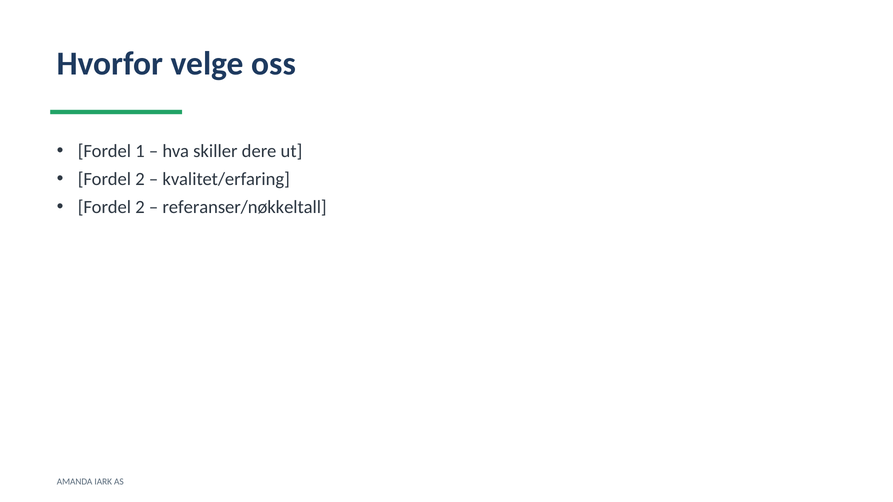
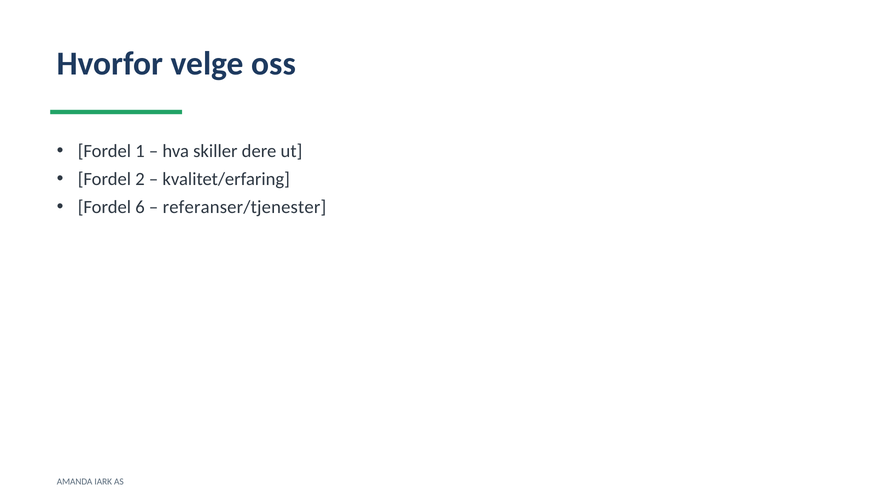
2 at (140, 207): 2 -> 6
referanser/nøkkeltall: referanser/nøkkeltall -> referanser/tjenester
